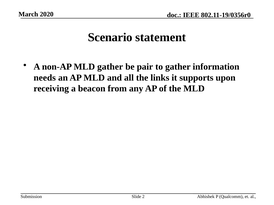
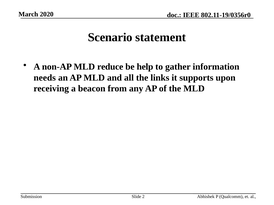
MLD gather: gather -> reduce
pair: pair -> help
